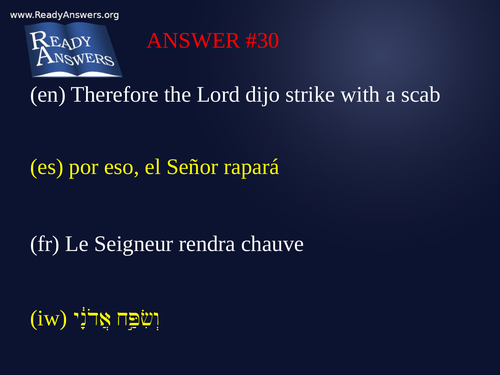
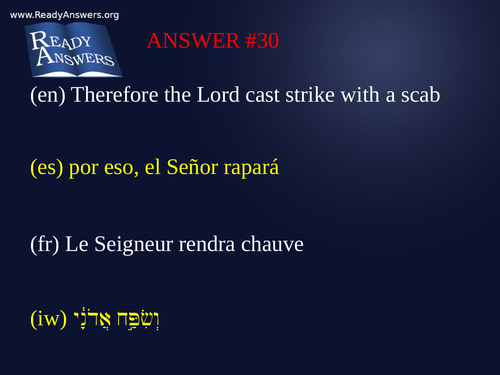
dijo: dijo -> cast
